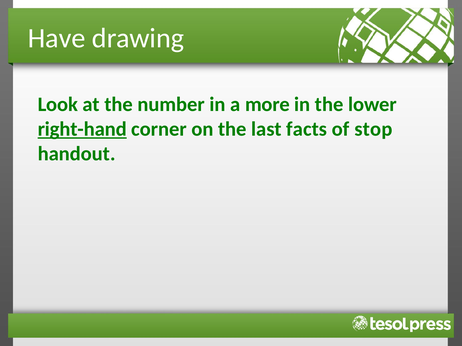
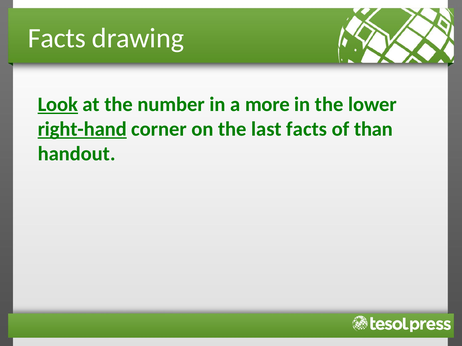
Have at (57, 38): Have -> Facts
Look underline: none -> present
stop: stop -> than
